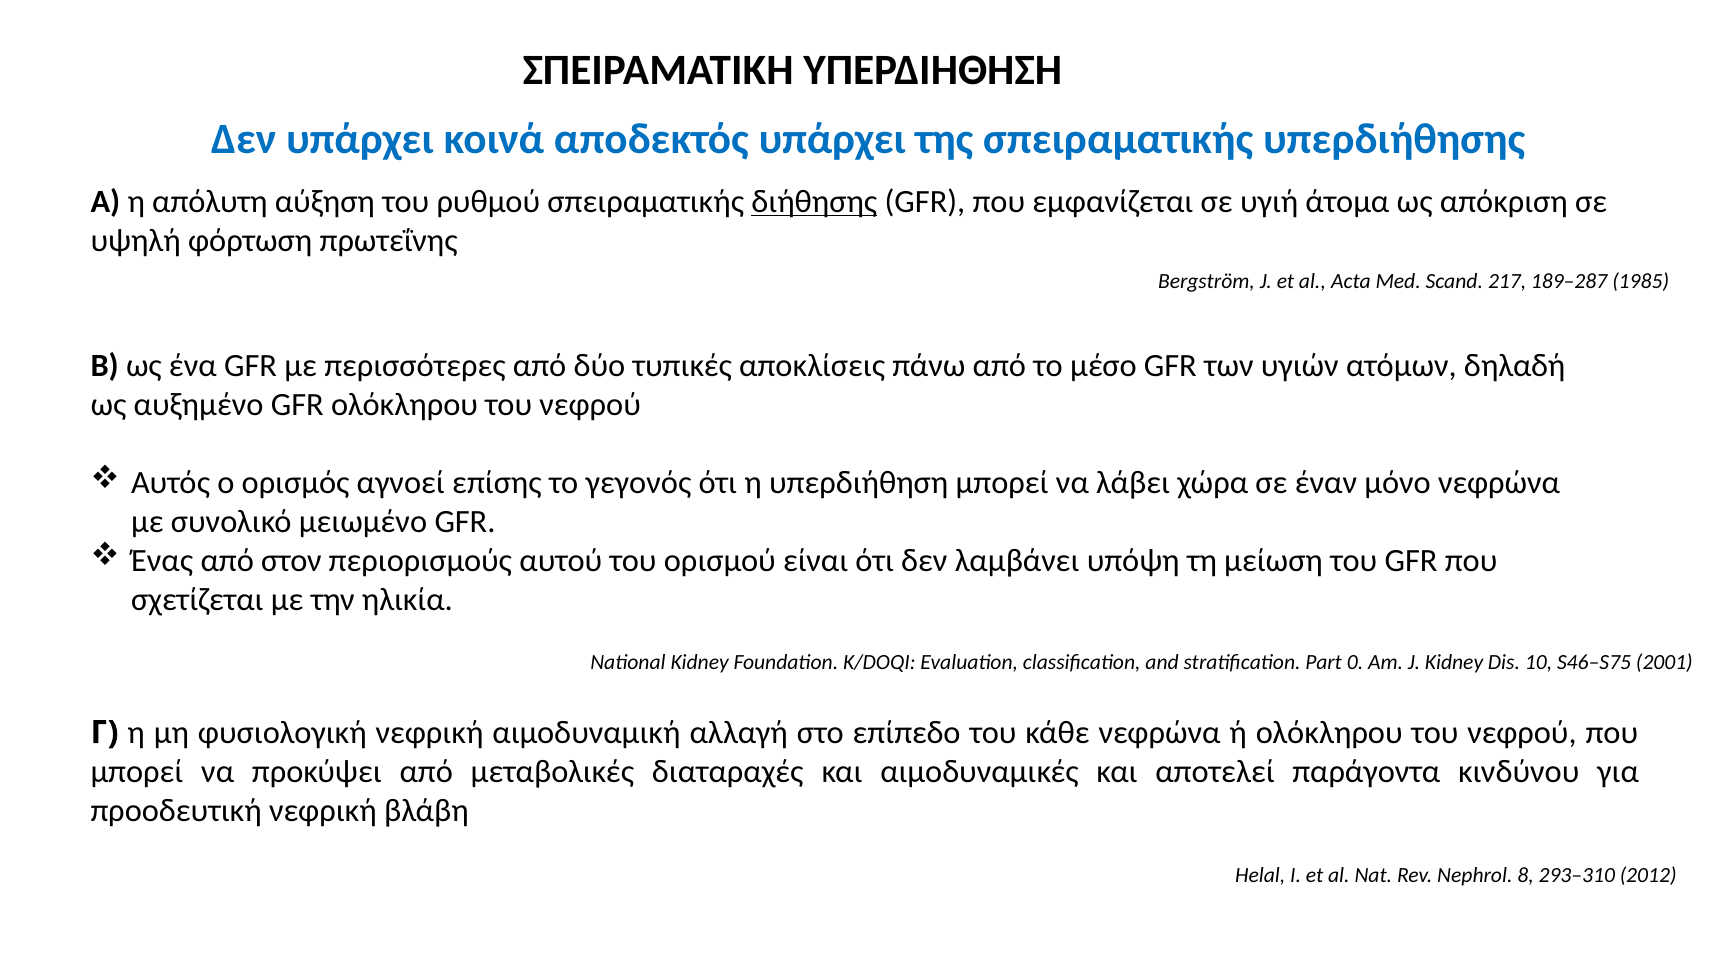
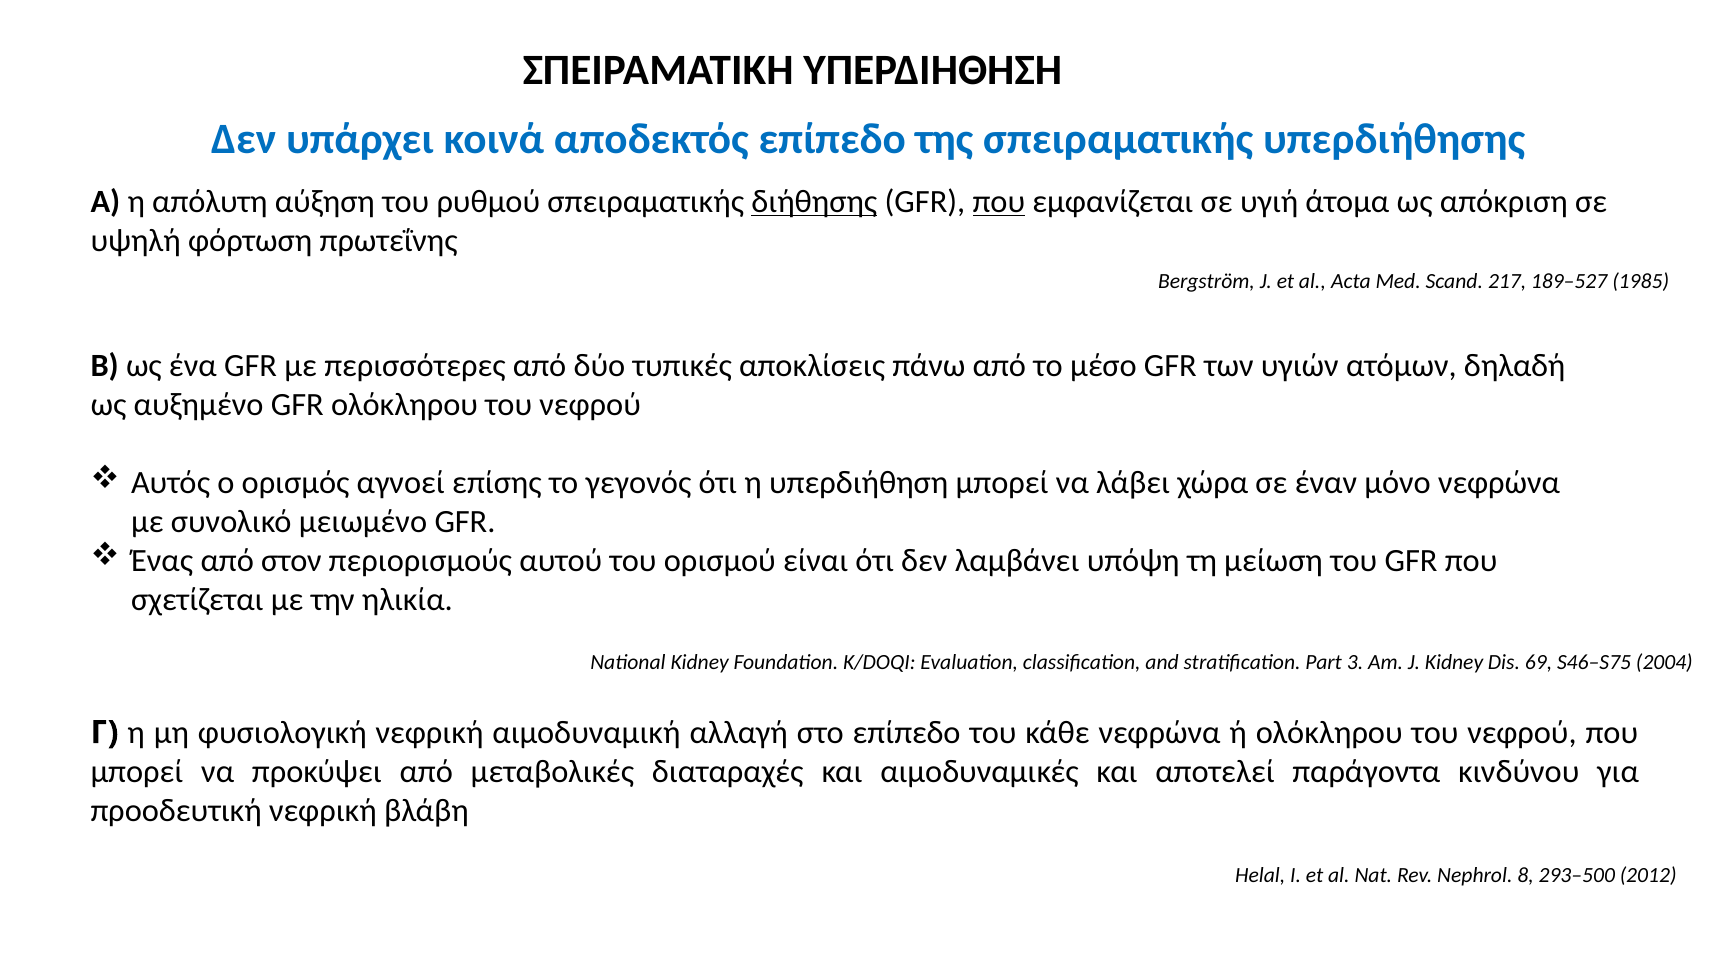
αποδεκτός υπάρχει: υπάρχει -> επίπεδο
που at (999, 202) underline: none -> present
189–287: 189–287 -> 189–527
0: 0 -> 3
10: 10 -> 69
2001: 2001 -> 2004
293–310: 293–310 -> 293–500
